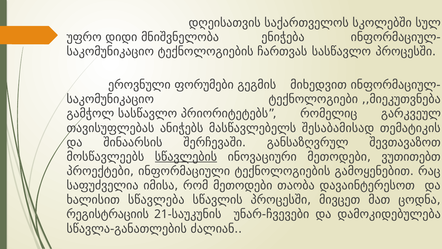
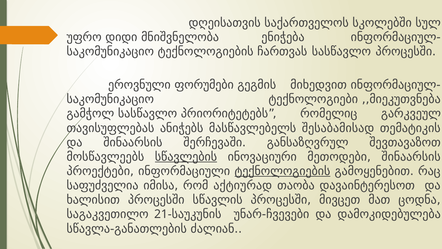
მეთოდები ვუთითებთ: ვუთითებთ -> შინაარსის
ტექნოლოგიების at (282, 171) underline: none -> present
რომ მეთოდები: მეთოდები -> აქტიურად
ხალისით სწავლება: სწავლება -> პროცესში
რეგისტრაციის: რეგისტრაციის -> საგაკვეთილო
